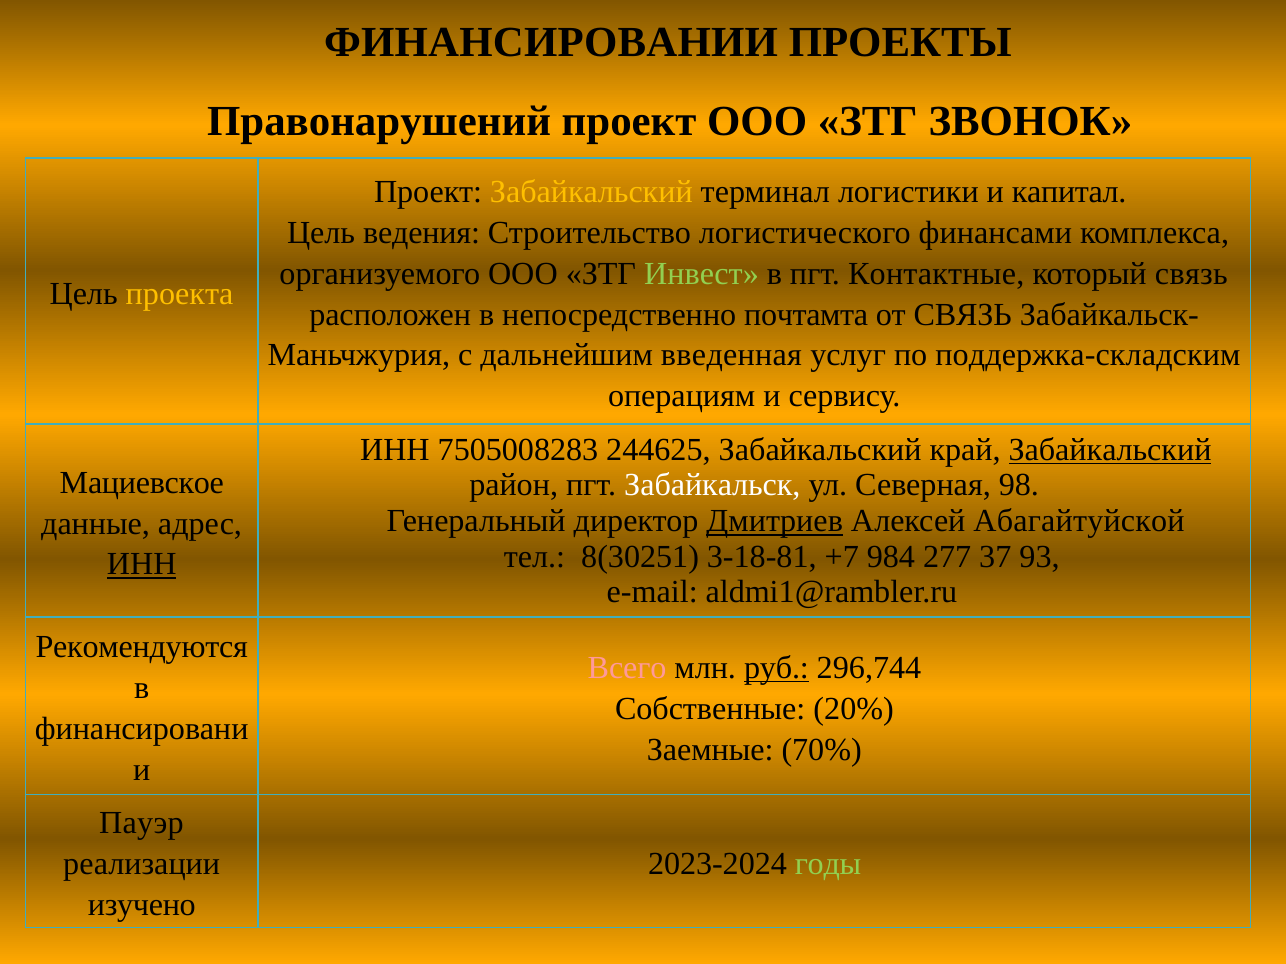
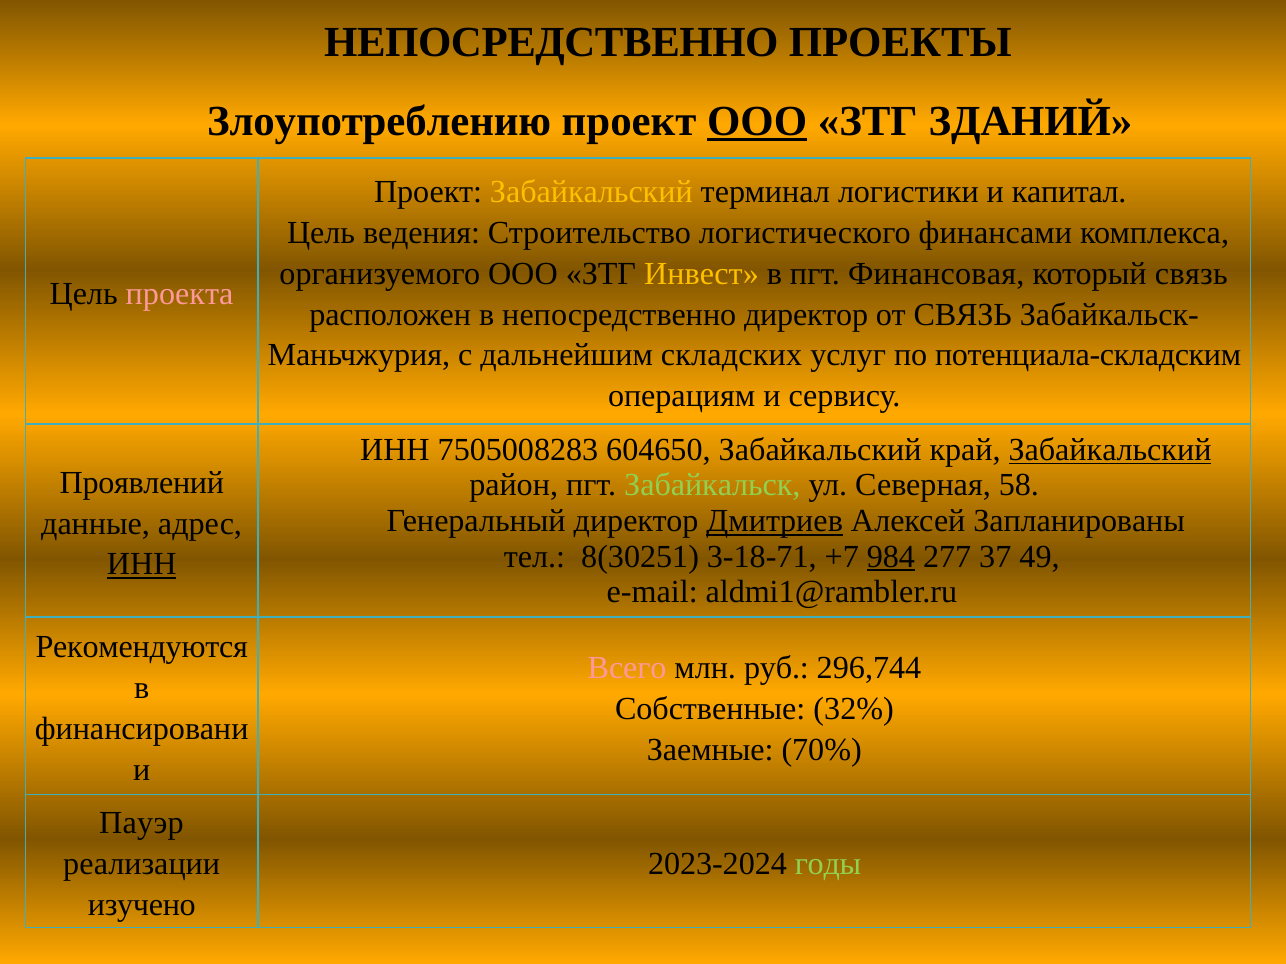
ФИНАНСИРОВАНИИ at (551, 42): ФИНАНСИРОВАНИИ -> НЕПОСРЕДСТВЕННО
Правонарушений: Правонарушений -> Злоупотреблению
ООО at (757, 121) underline: none -> present
ЗВОНОК: ЗВОНОК -> ЗДАНИЙ
Инвест colour: light green -> yellow
Контактные: Контактные -> Финансовая
проекта colour: yellow -> pink
непосредственно почтамта: почтамта -> директор
введенная: введенная -> складских
поддержка-складским: поддержка-складским -> потенциала-складским
244625: 244625 -> 604650
Мациевское: Мациевское -> Проявлений
Забайкальск colour: white -> light green
98: 98 -> 58
Абагайтуйской: Абагайтуйской -> Запланированы
3-18-81: 3-18-81 -> 3-18-71
984 underline: none -> present
93: 93 -> 49
руб underline: present -> none
20%: 20% -> 32%
